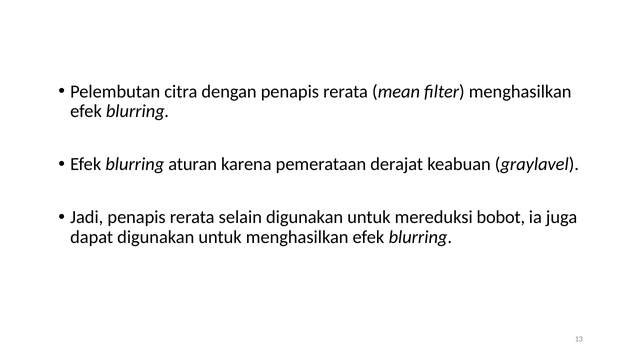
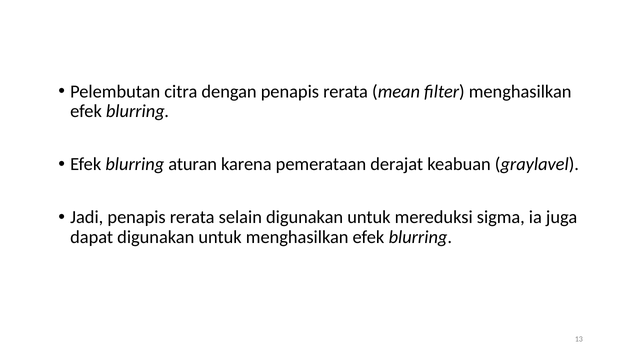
bobot: bobot -> sigma
